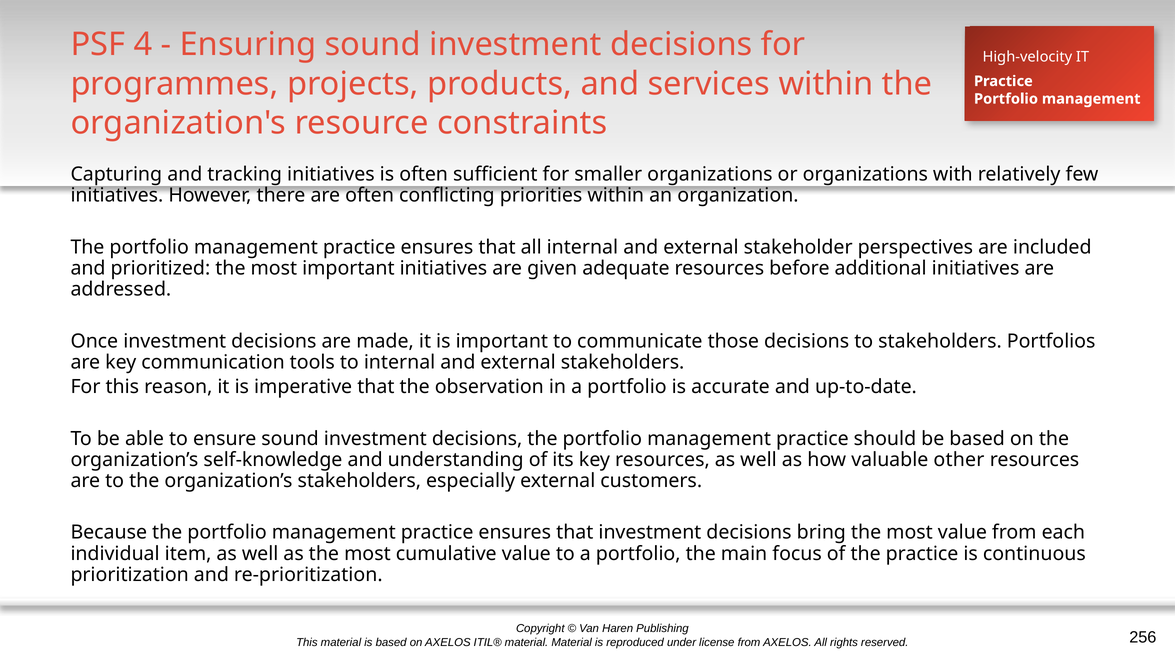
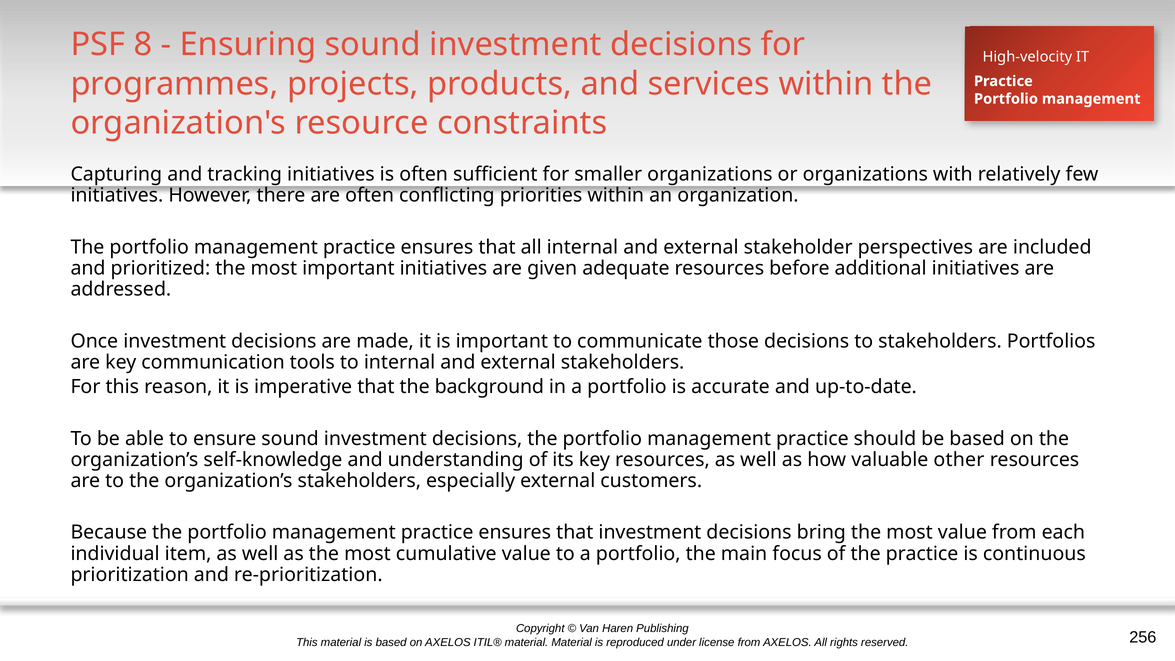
4: 4 -> 8
observation: observation -> background
